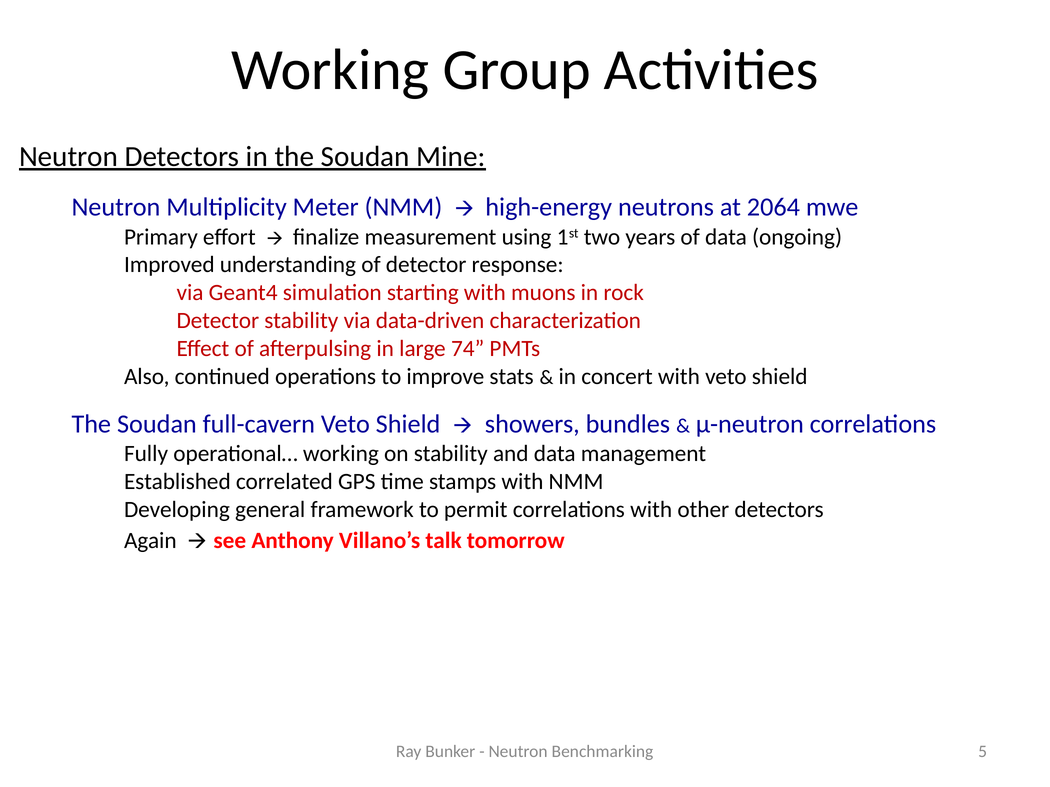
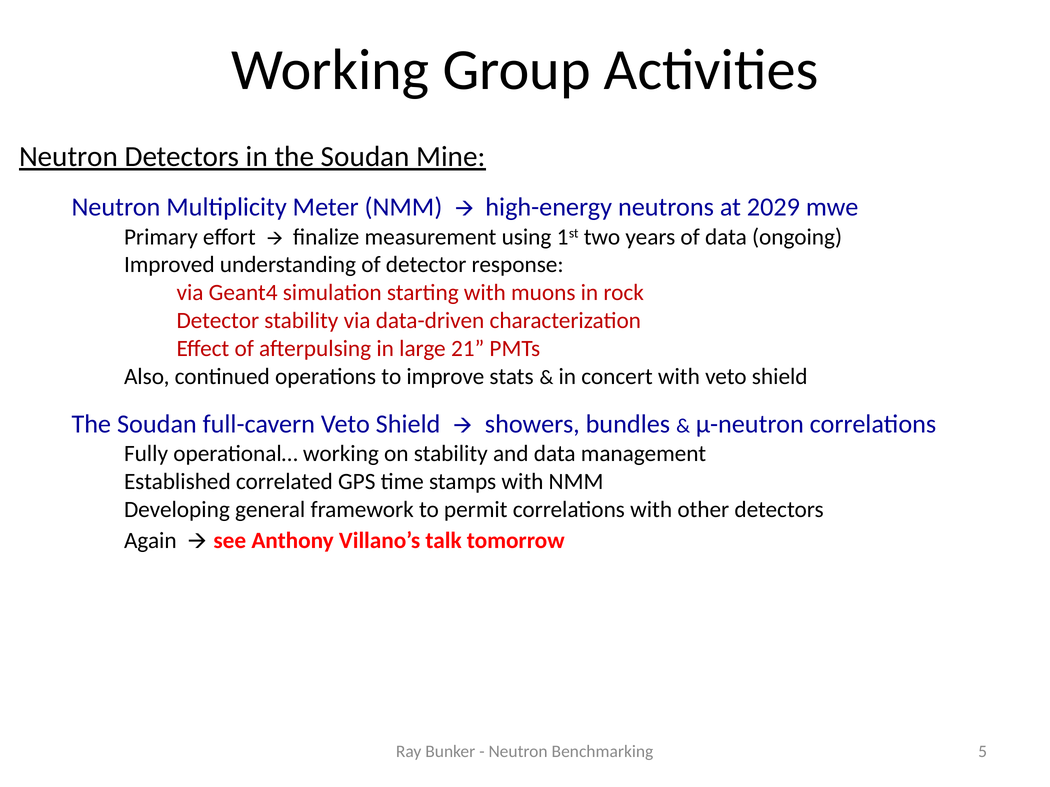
2064: 2064 -> 2029
74: 74 -> 21
